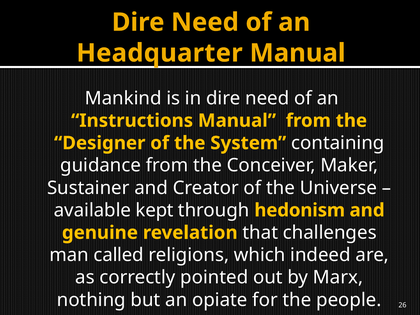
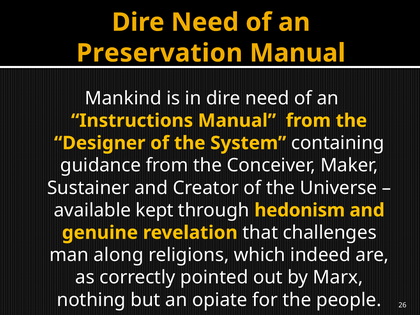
Headquarter: Headquarter -> Preservation
called: called -> along
